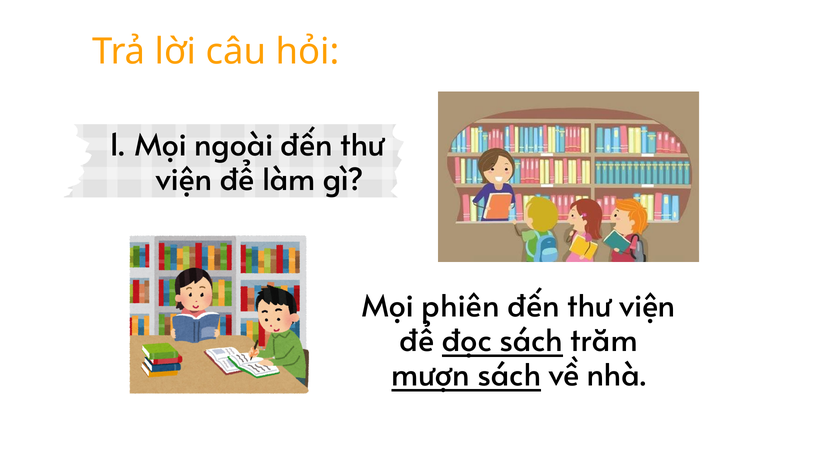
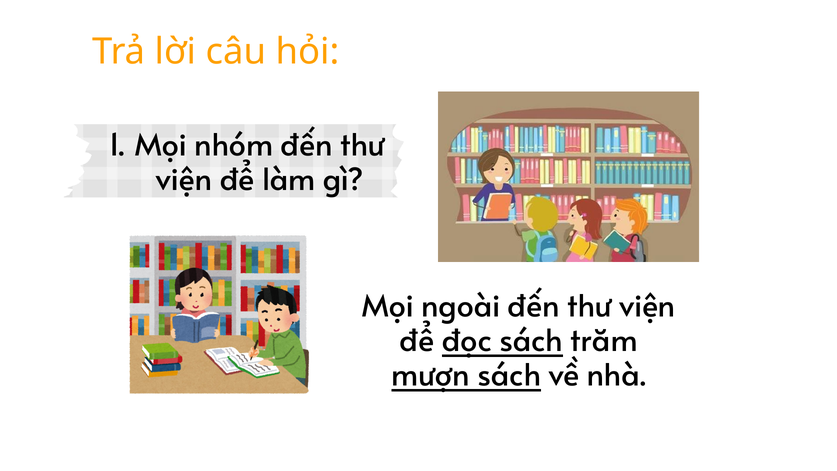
ngoài: ngoài -> nhóm
phiên: phiên -> ngoài
